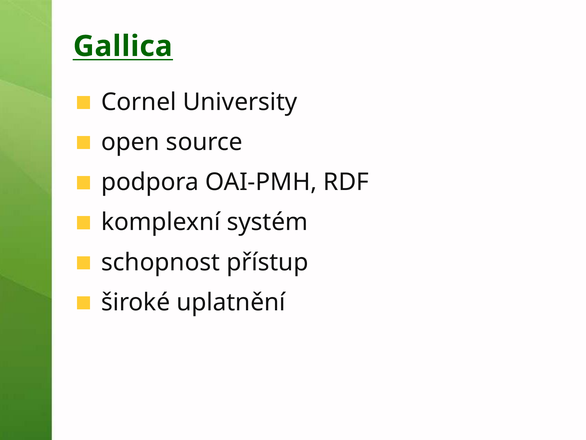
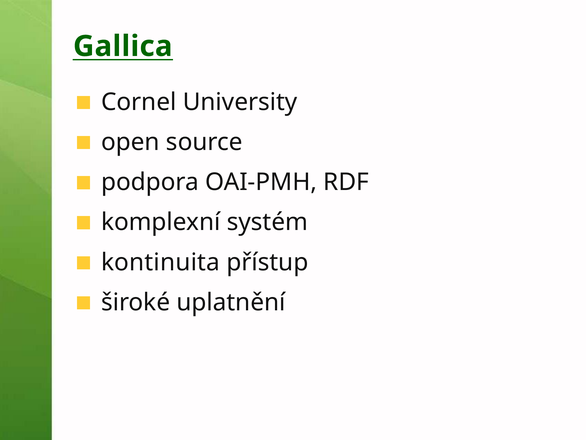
schopnost: schopnost -> kontinuita
